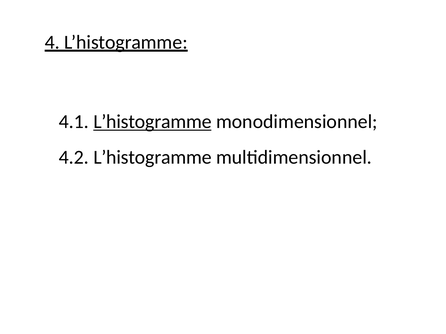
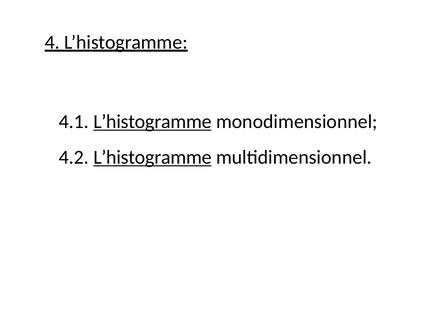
L’histogramme at (152, 158) underline: none -> present
